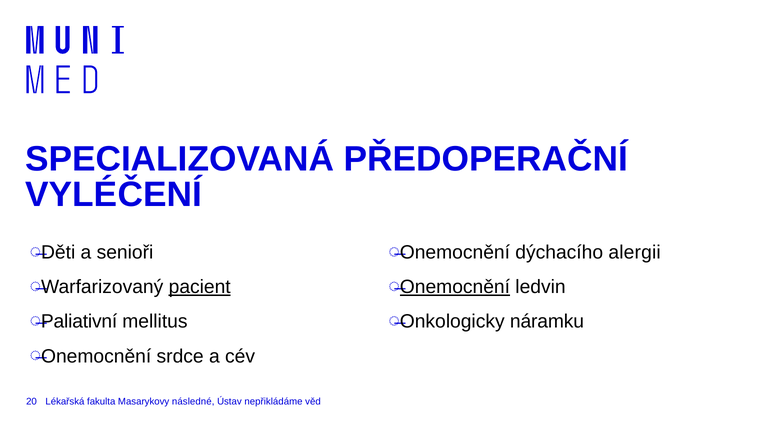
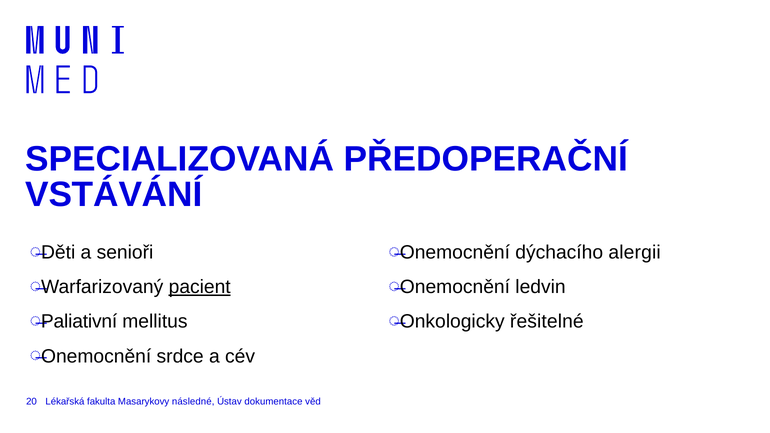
VYLÉČENÍ: VYLÉČENÍ -> VSTÁVÁNÍ
Onemocnění at (455, 287) underline: present -> none
náramku: náramku -> řešitelné
nepřikládáme: nepřikládáme -> dokumentace
